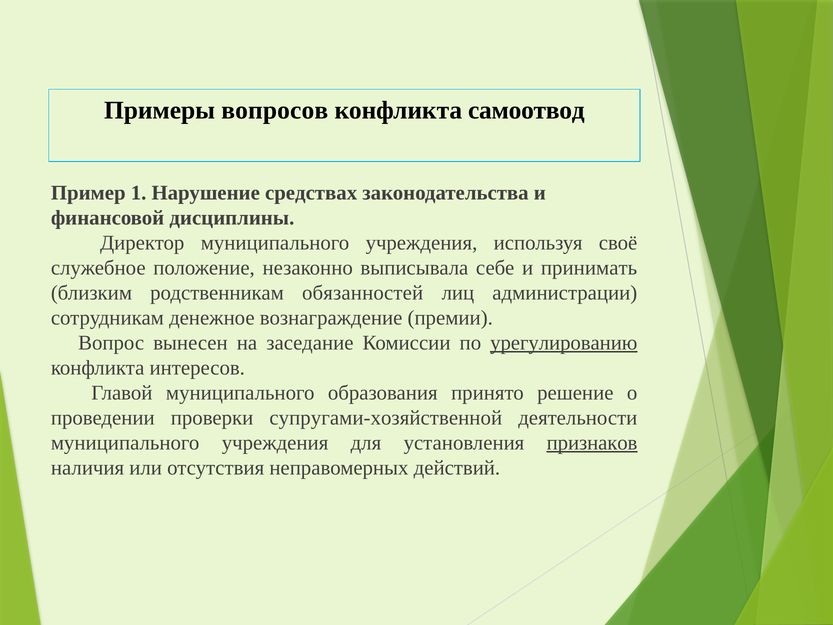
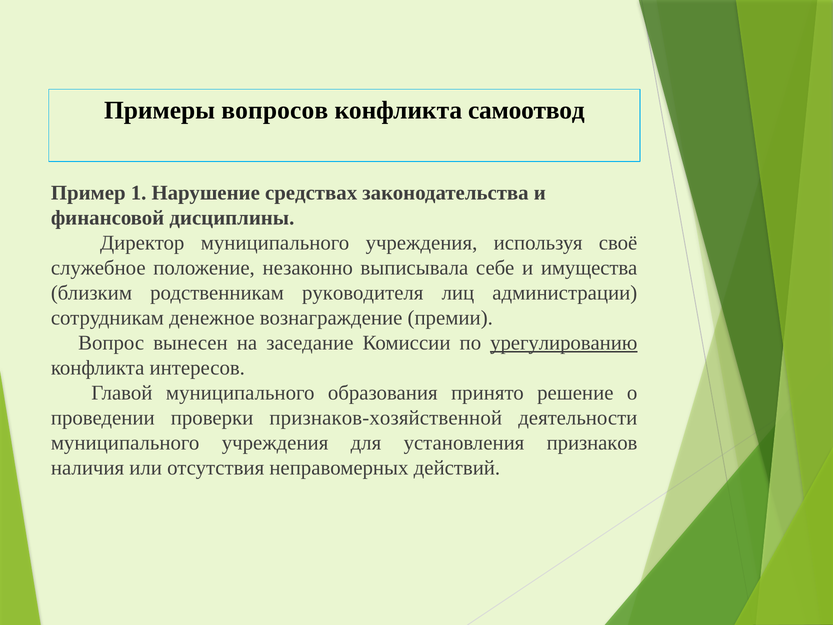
принимать: принимать -> имущества
обязанностей: обязанностей -> руководителя
супругами-хозяйственной: супругами-хозяйственной -> признаков-хозяйственной
признаков underline: present -> none
